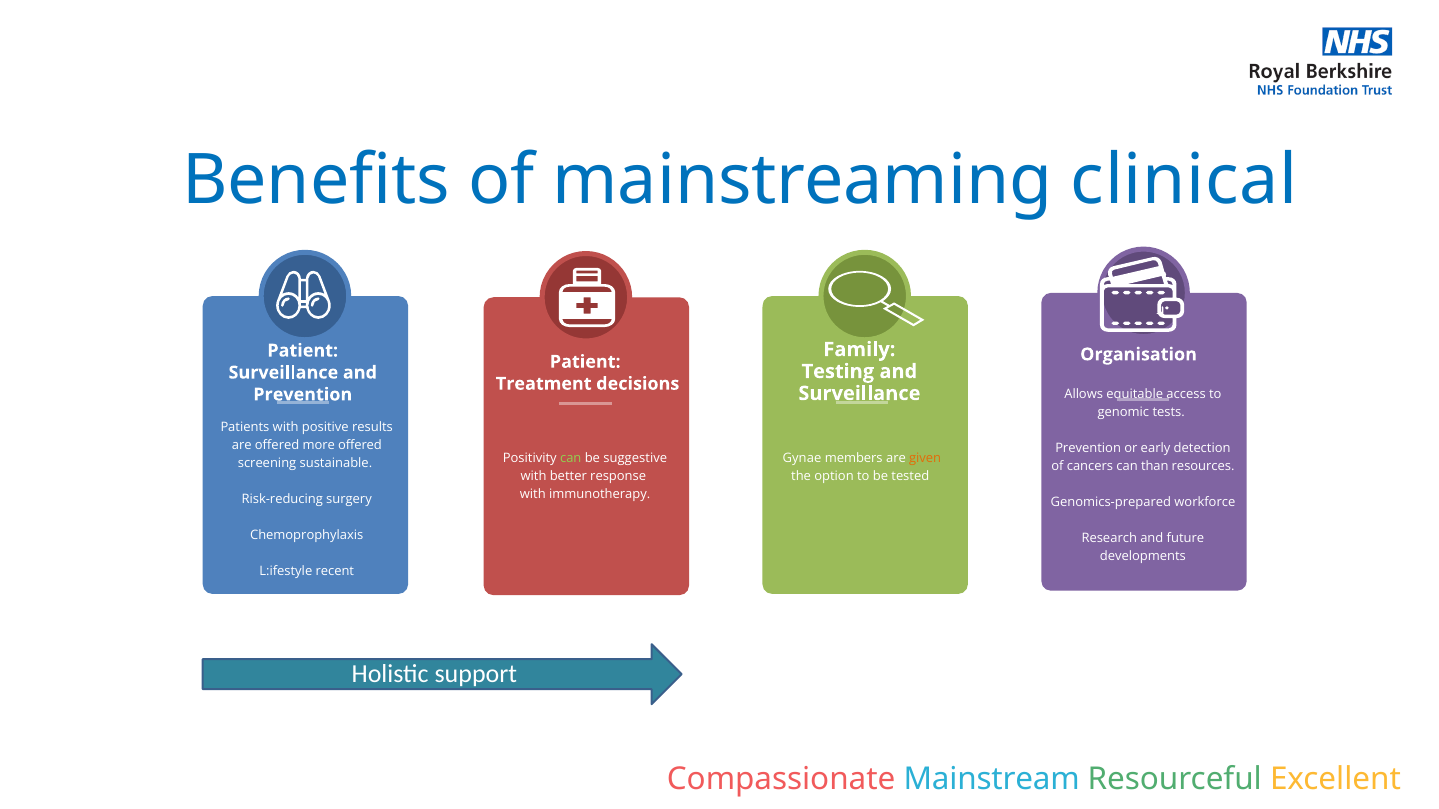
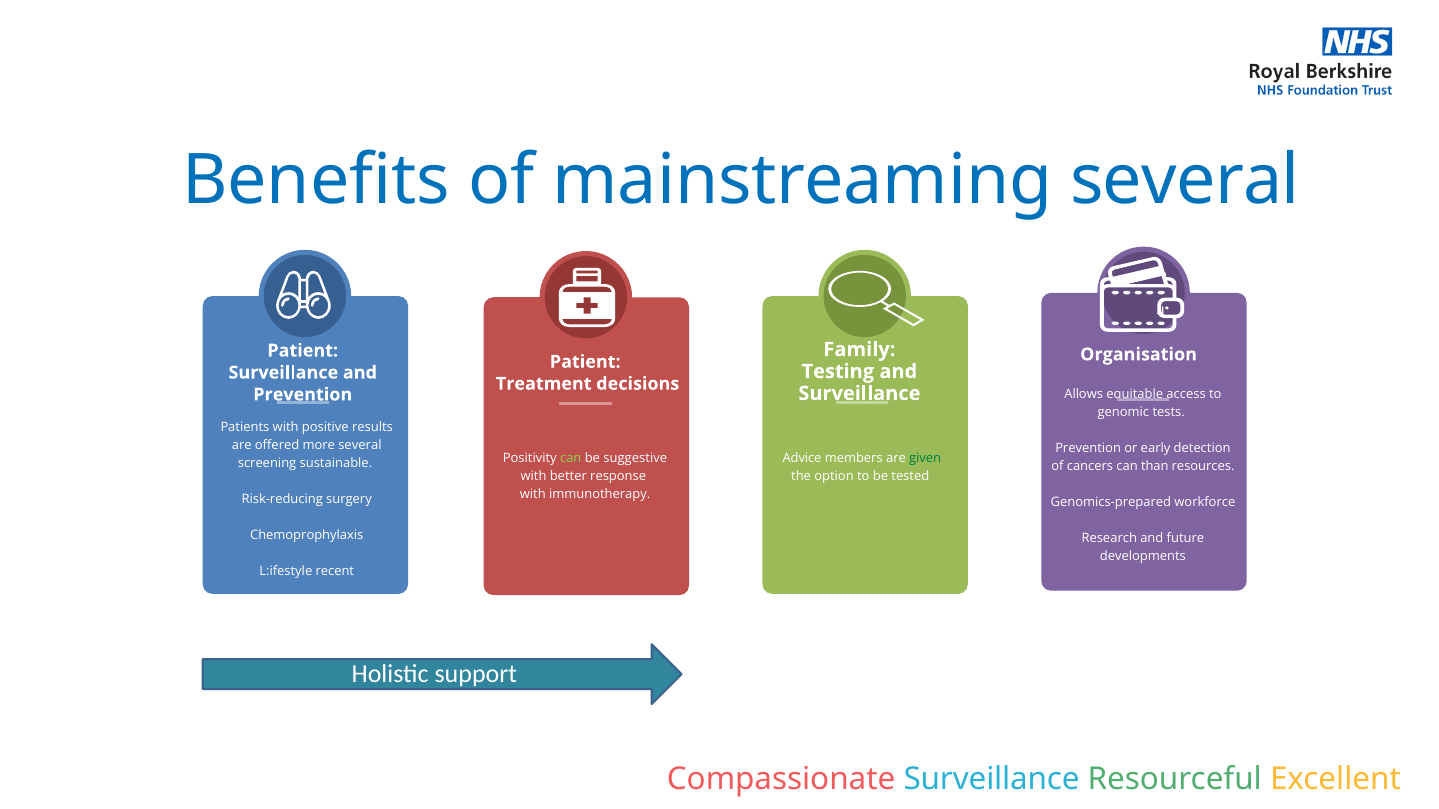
mainstreaming clinical: clinical -> several
more offered: offered -> several
Gynae: Gynae -> Advice
given colour: orange -> green
Compassionate Mainstream: Mainstream -> Surveillance
